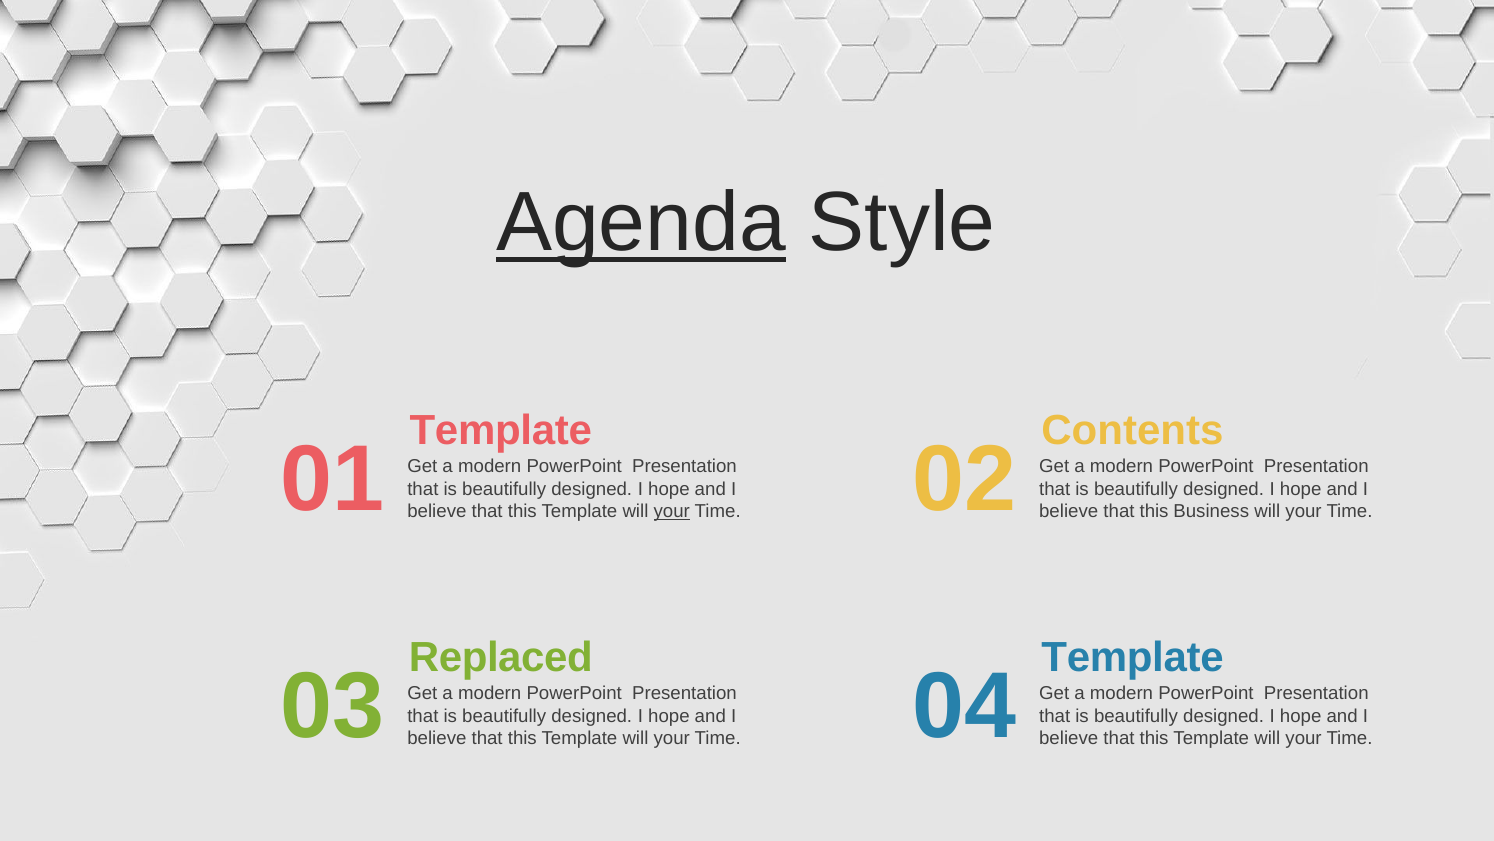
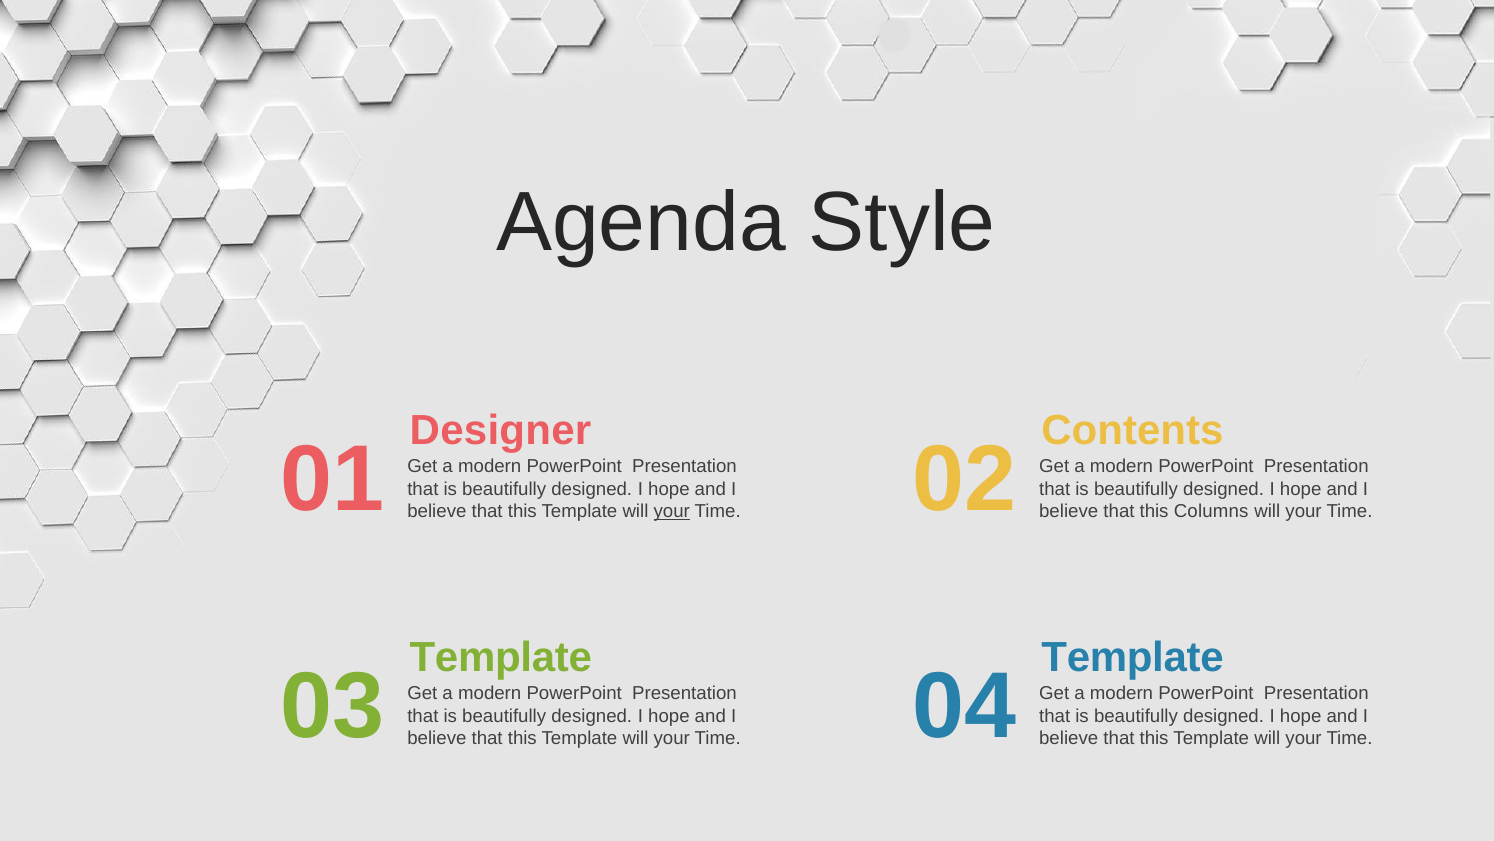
Agenda underline: present -> none
Template at (501, 430): Template -> Designer
Business: Business -> Columns
Replaced at (501, 657): Replaced -> Template
